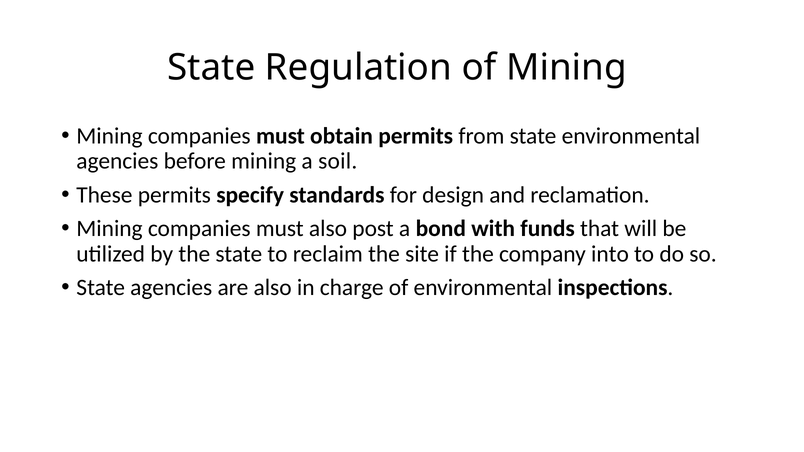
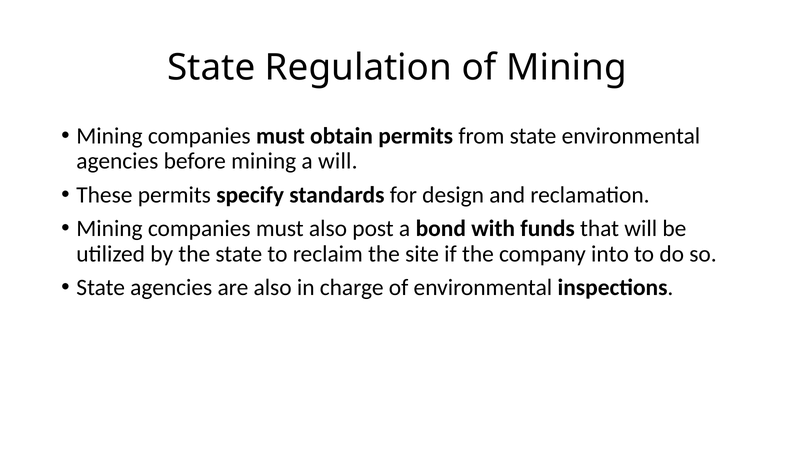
a soil: soil -> will
